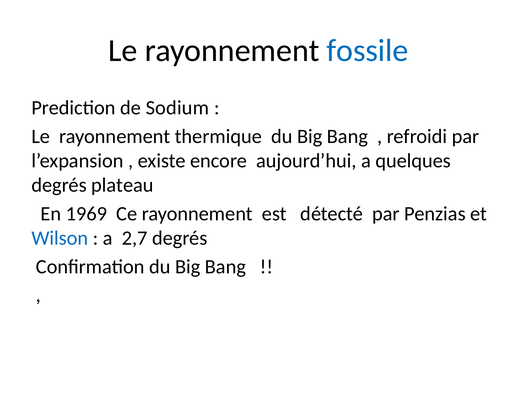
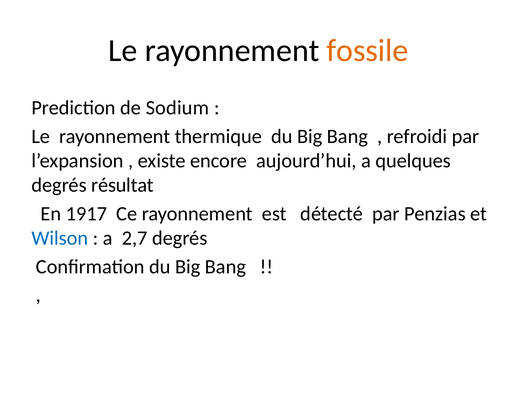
fossile colour: blue -> orange
plateau: plateau -> résultat
1969: 1969 -> 1917
